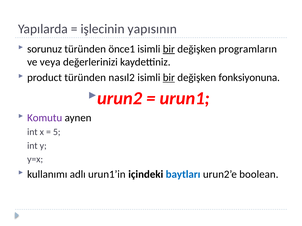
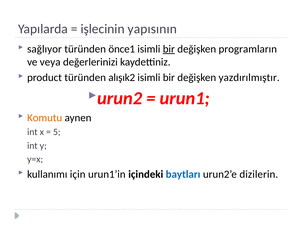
sorunuz: sorunuz -> sağlıyor
nasıl2: nasıl2 -> alışık2
bir at (169, 78) underline: present -> none
fonksiyonuna: fonksiyonuna -> yazdırılmıştır
Komutu colour: purple -> orange
adlı: adlı -> için
boolean: boolean -> dizilerin
